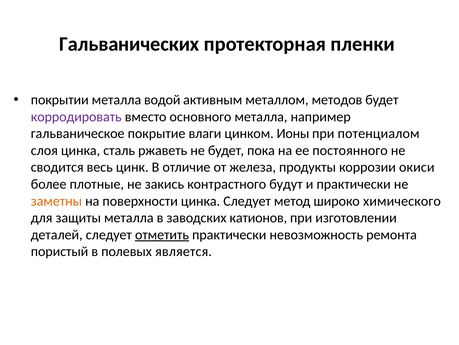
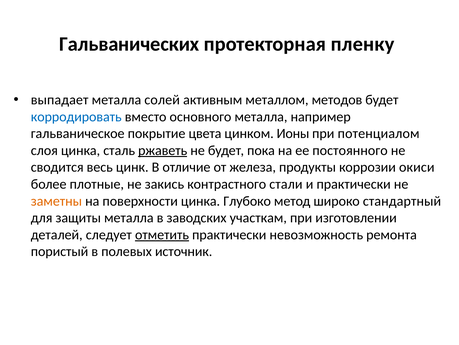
пленки: пленки -> пленку
покрытии: покрытии -> выпадает
водой: водой -> солей
корродировать colour: purple -> blue
влаги: влаги -> цвета
ржаветь underline: none -> present
будут: будут -> стали
цинка Следует: Следует -> Глубоко
химического: химического -> стандартный
катионов: катионов -> участкам
является: является -> источник
